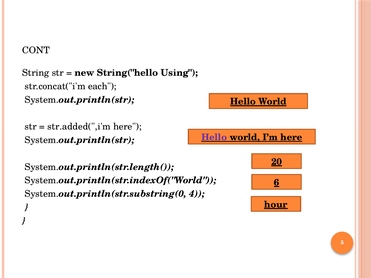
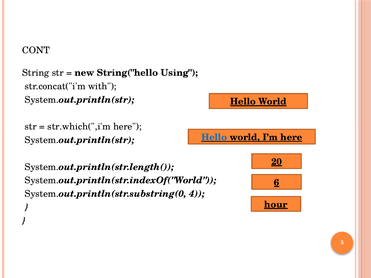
each: each -> with
str.added(",i'm: str.added(",i'm -> str.which(",i'm
Hello at (214, 137) colour: purple -> blue
